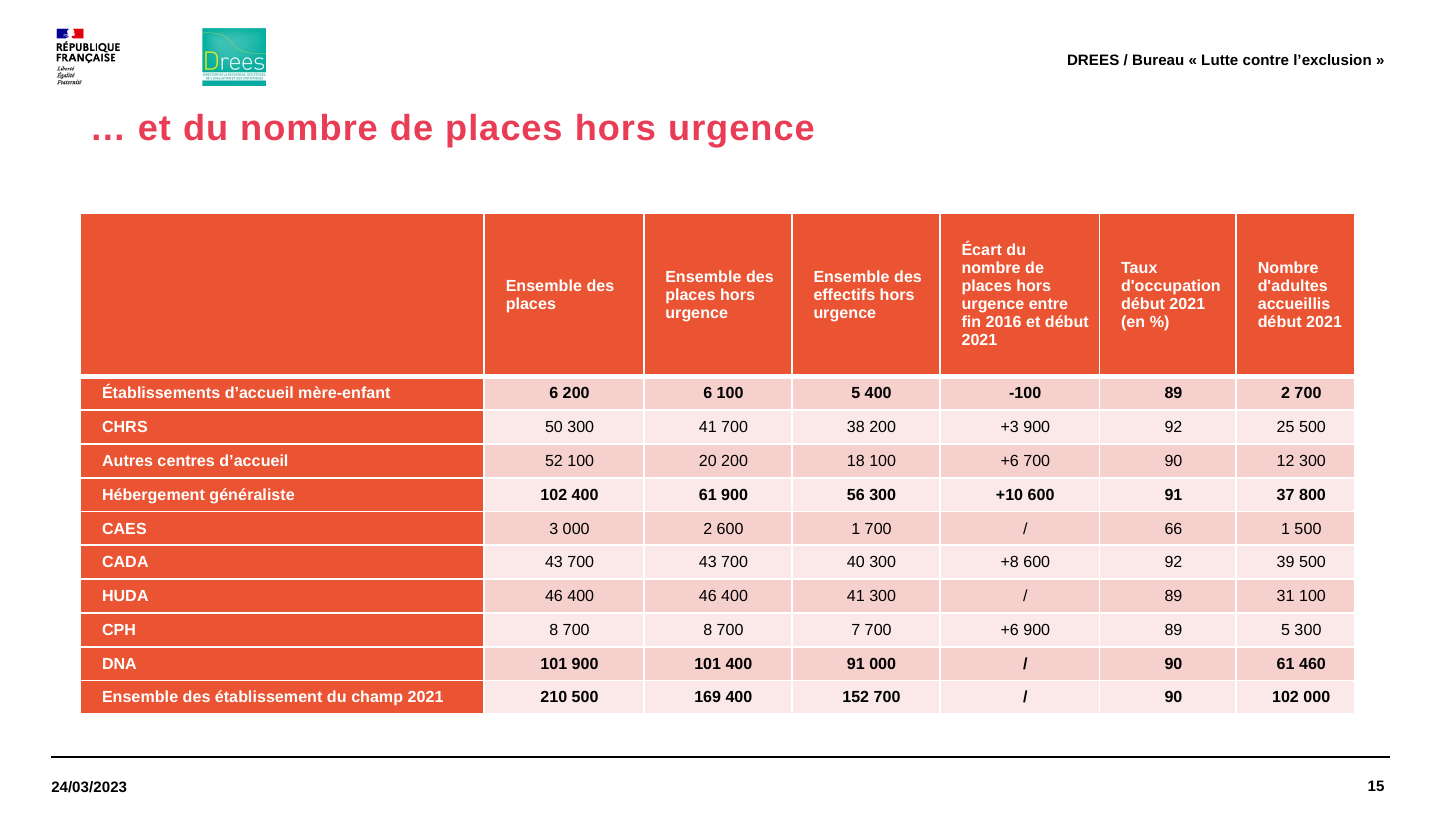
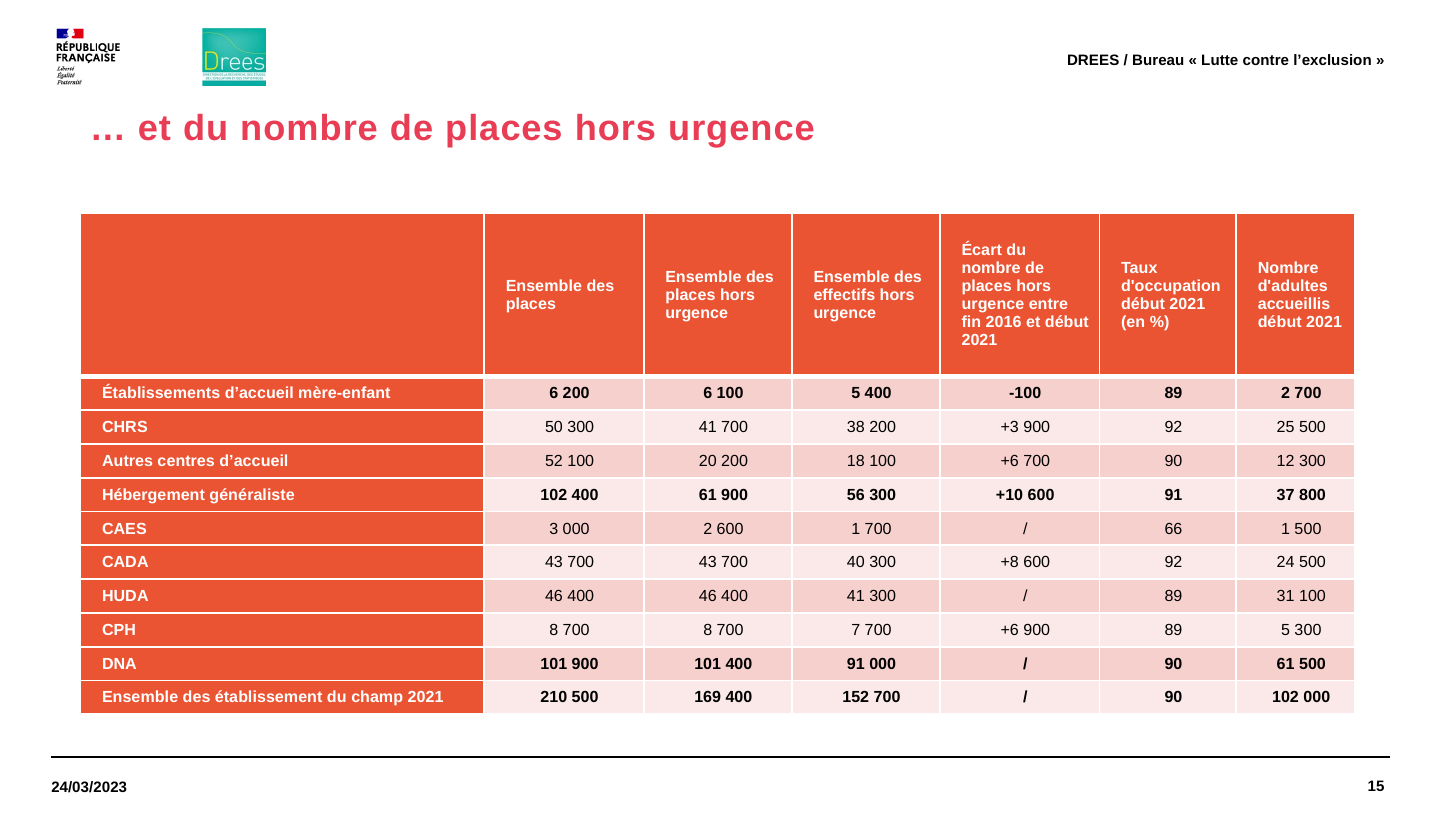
39: 39 -> 24
61 460: 460 -> 500
